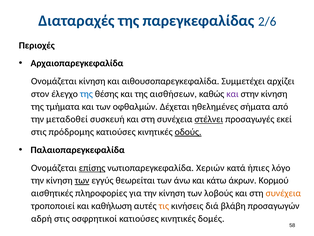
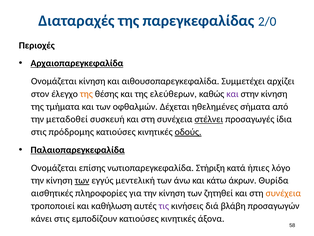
2/6: 2/6 -> 2/0
Αρχαιοπαρεγκεφαλίδα underline: none -> present
της at (86, 94) colour: blue -> orange
αισθήσεων: αισθήσεων -> ελεύθερων
εκεί: εκεί -> ίδια
Παλαιοπαρεγκεφαλίδα underline: none -> present
επίσης underline: present -> none
Χεριών: Χεριών -> Στήριξη
θεωρείται: θεωρείται -> μεντελική
Κορμού: Κορμού -> Θυρίδα
λοβούς: λοβούς -> ζητηθεί
τις colour: orange -> purple
αδρή: αδρή -> κάνει
οσφρητικοί: οσφρητικοί -> εμποδίζουν
δομές: δομές -> άξονα
